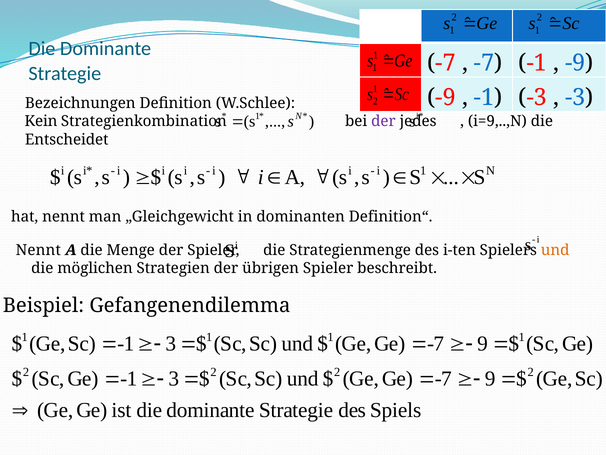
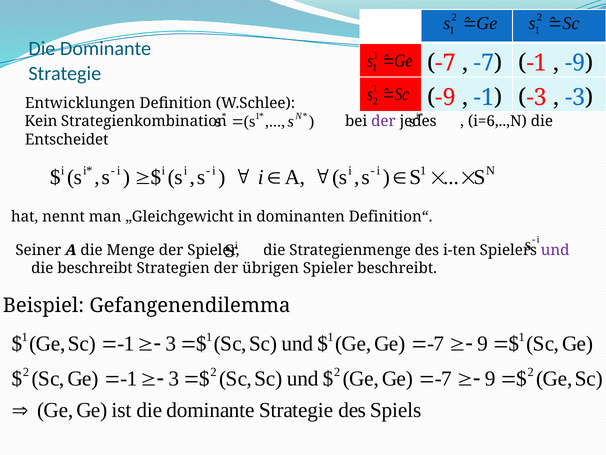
Bezeichnungen: Bezeichnungen -> Entwicklungen
i=9,..,N: i=9,..,N -> i=6,..,N
Nennt at (38, 250): Nennt -> Seiner
und at (555, 250) colour: orange -> purple
die möglichen: möglichen -> beschreibt
